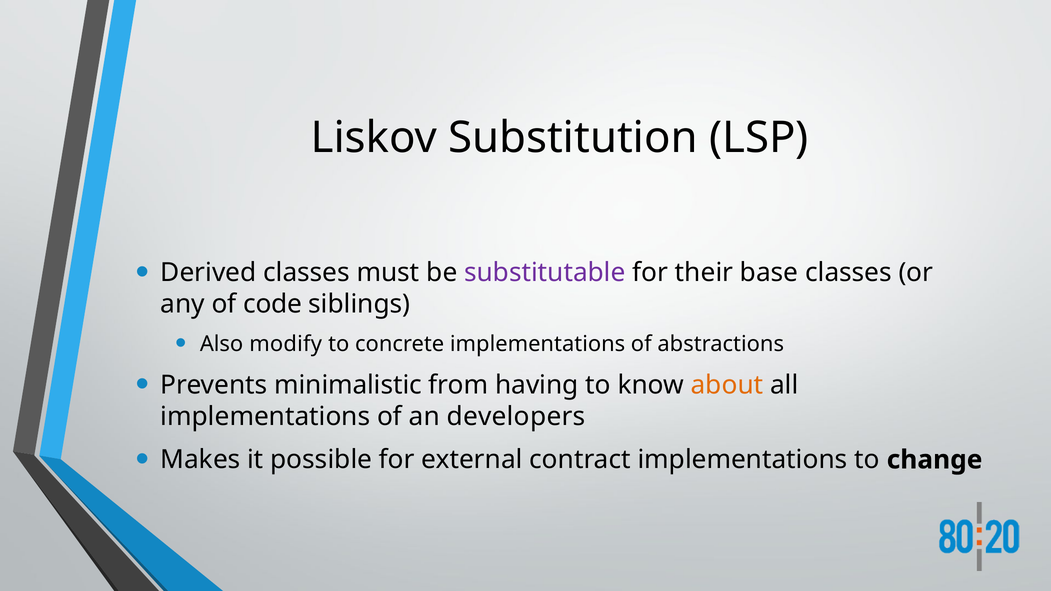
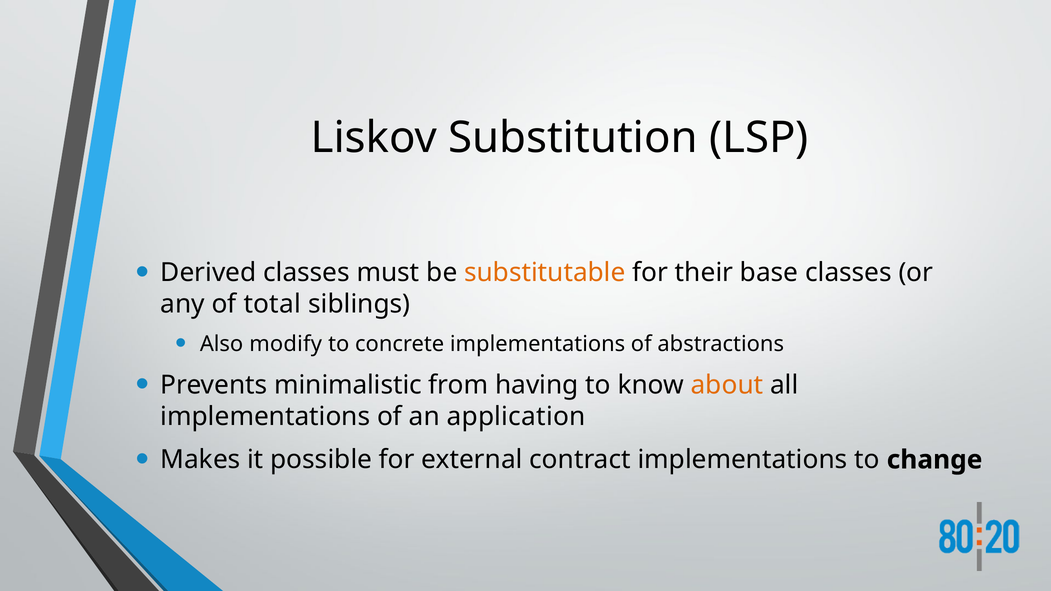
substitutable colour: purple -> orange
code: code -> total
developers: developers -> application
